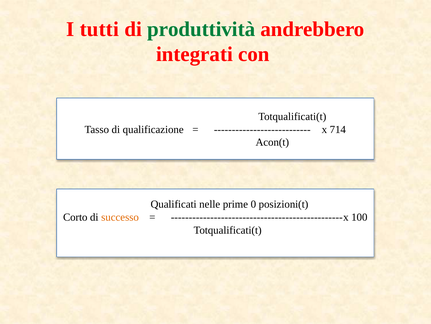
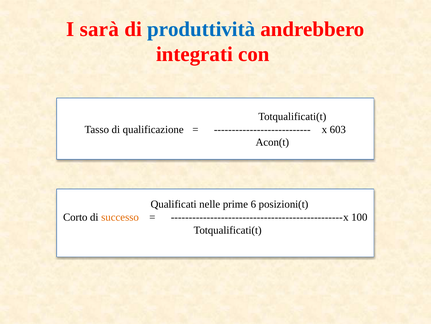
tutti: tutti -> sarà
produttività colour: green -> blue
714: 714 -> 603
0: 0 -> 6
